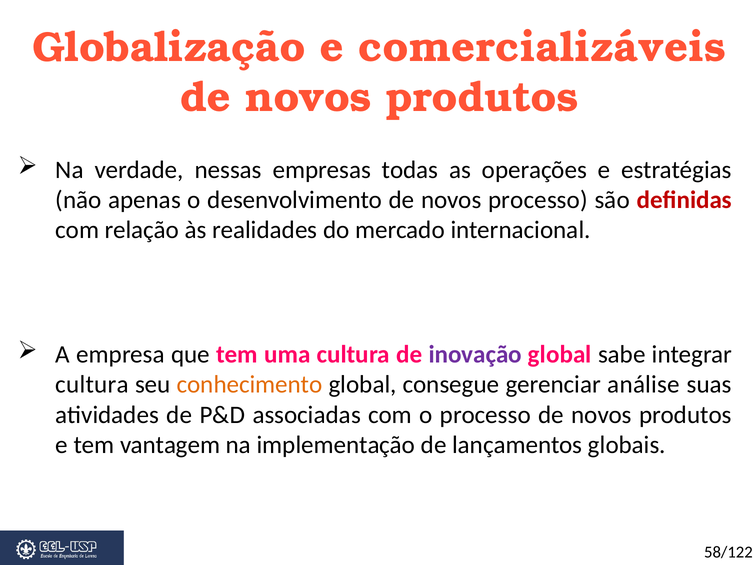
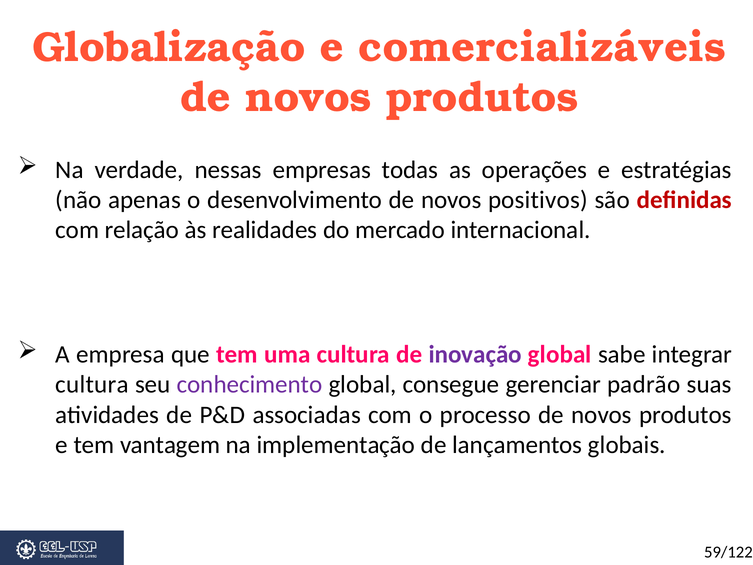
novos processo: processo -> positivos
conhecimento colour: orange -> purple
análise: análise -> padrão
58/122: 58/122 -> 59/122
